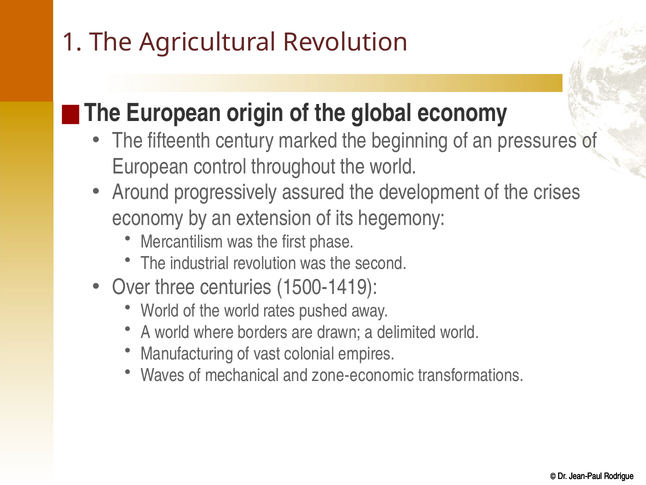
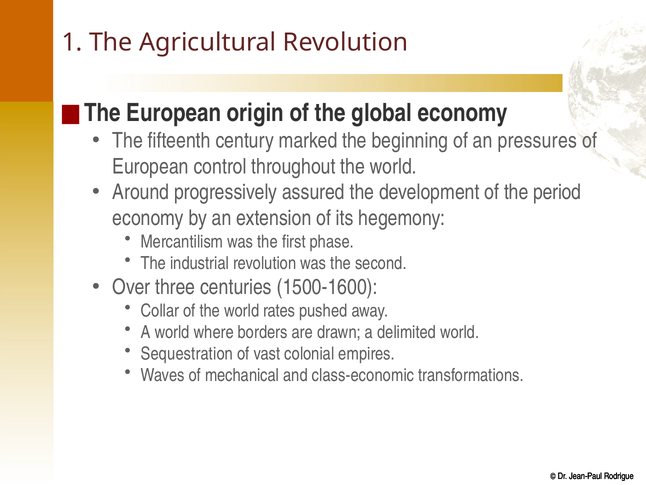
crises: crises -> period
1500-1419: 1500-1419 -> 1500-1600
World at (160, 310): World -> Collar
Manufacturing: Manufacturing -> Sequestration
zone-economic: zone-economic -> class-economic
